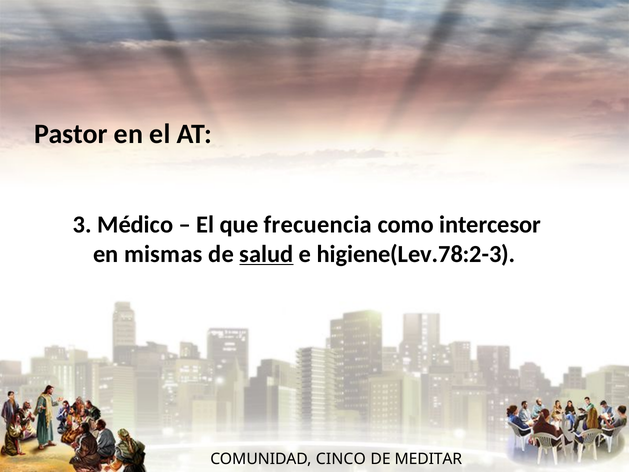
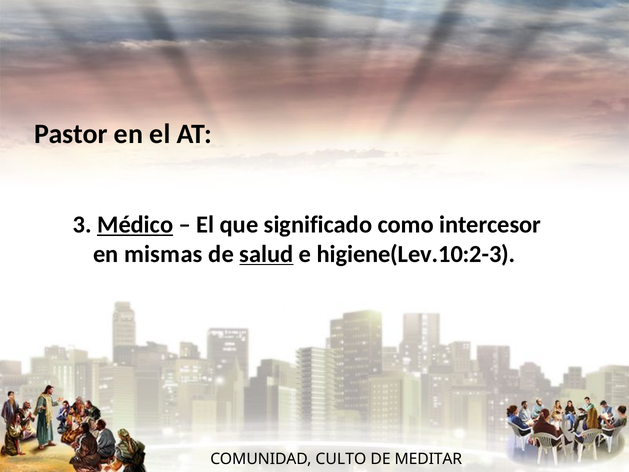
Médico underline: none -> present
frecuencia: frecuencia -> significado
higiene(Lev.78:2-3: higiene(Lev.78:2-3 -> higiene(Lev.10:2-3
CINCO: CINCO -> CULTO
